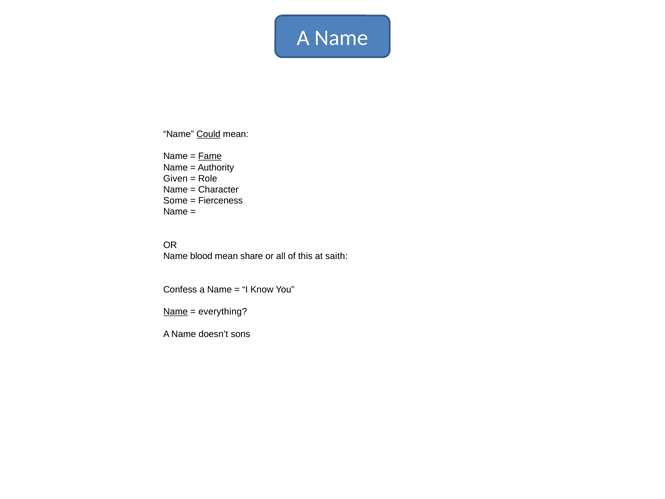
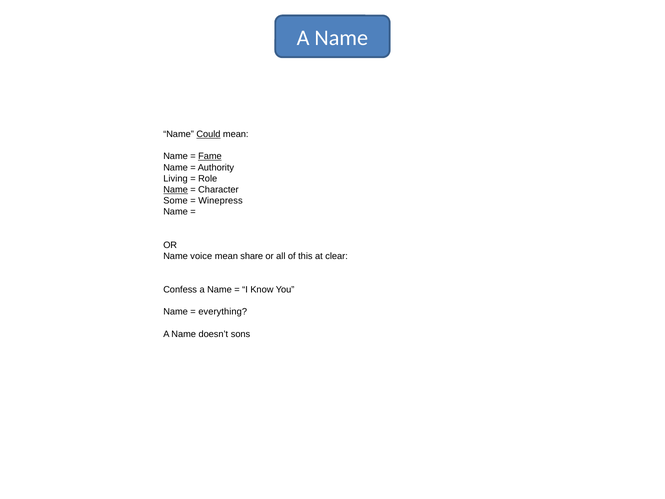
Given: Given -> Living
Name at (176, 190) underline: none -> present
Fierceness: Fierceness -> Winepress
blood: blood -> voice
saith: saith -> clear
Name at (176, 312) underline: present -> none
